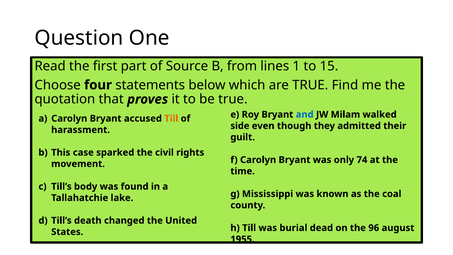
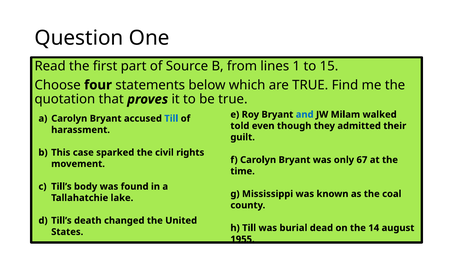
Till at (171, 118) colour: orange -> blue
side: side -> told
74: 74 -> 67
96: 96 -> 14
